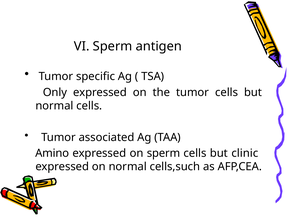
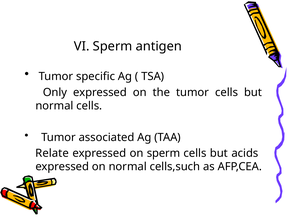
Amino: Amino -> Relate
clinic: clinic -> acids
